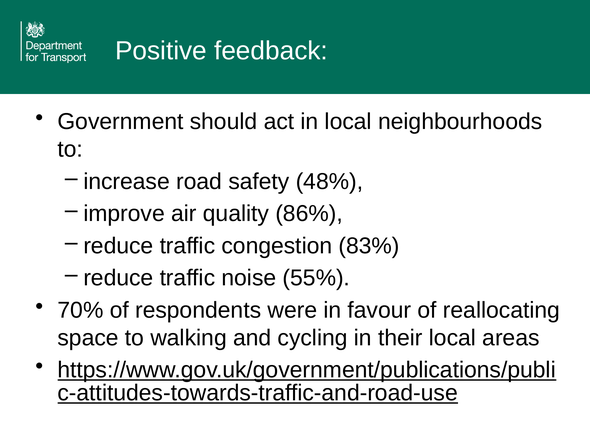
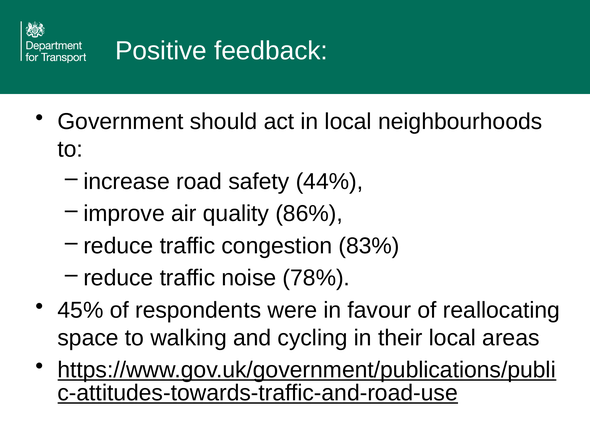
48%: 48% -> 44%
55%: 55% -> 78%
70%: 70% -> 45%
